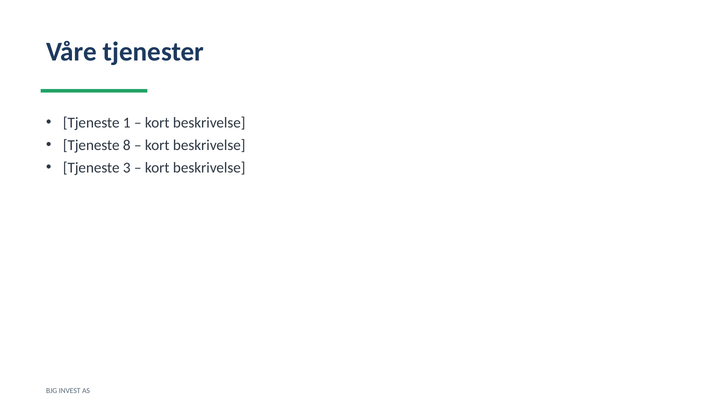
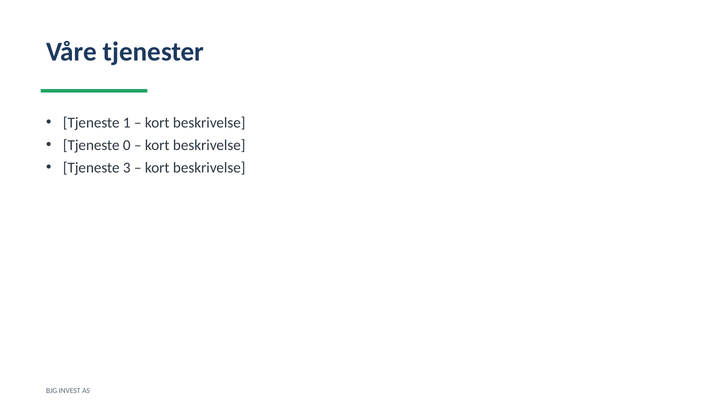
8: 8 -> 0
